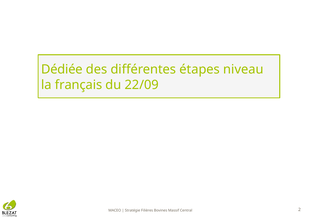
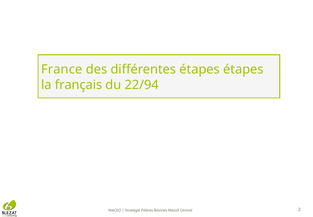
Dédiée: Dédiée -> France
étapes niveau: niveau -> étapes
22/09: 22/09 -> 22/94
